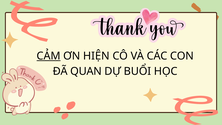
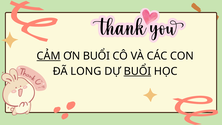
ƠN HIỆN: HIỆN -> BUỔI
QUAN: QUAN -> LONG
BUỔI at (137, 71) underline: none -> present
